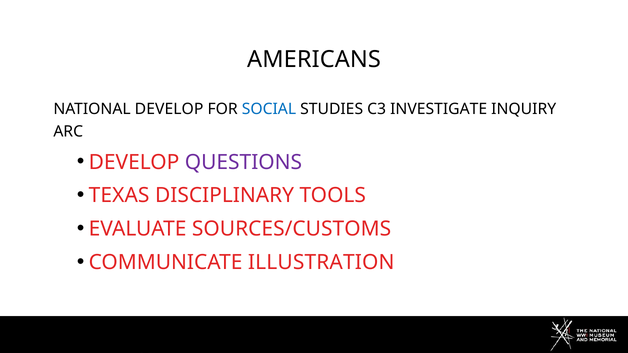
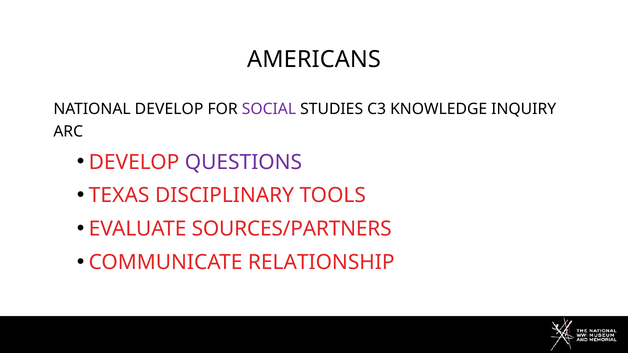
SOCIAL colour: blue -> purple
INVESTIGATE: INVESTIGATE -> KNOWLEDGE
SOURCES/CUSTOMS: SOURCES/CUSTOMS -> SOURCES/PARTNERS
ILLUSTRATION: ILLUSTRATION -> RELATIONSHIP
